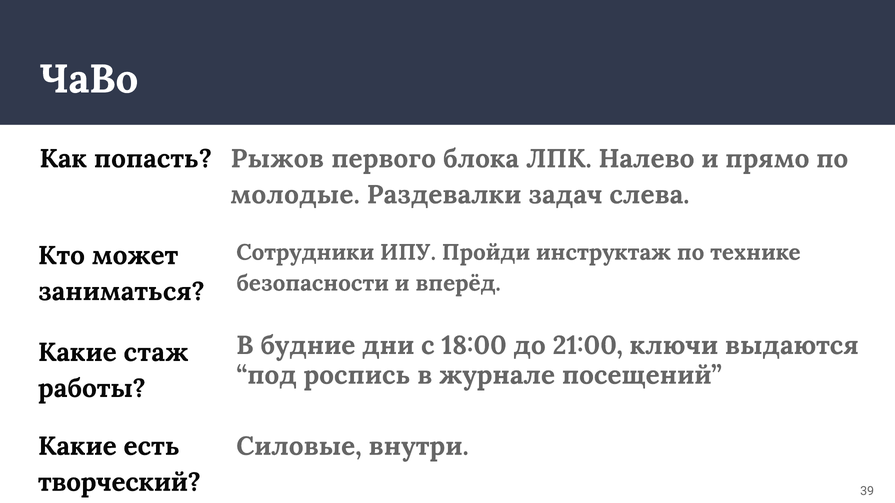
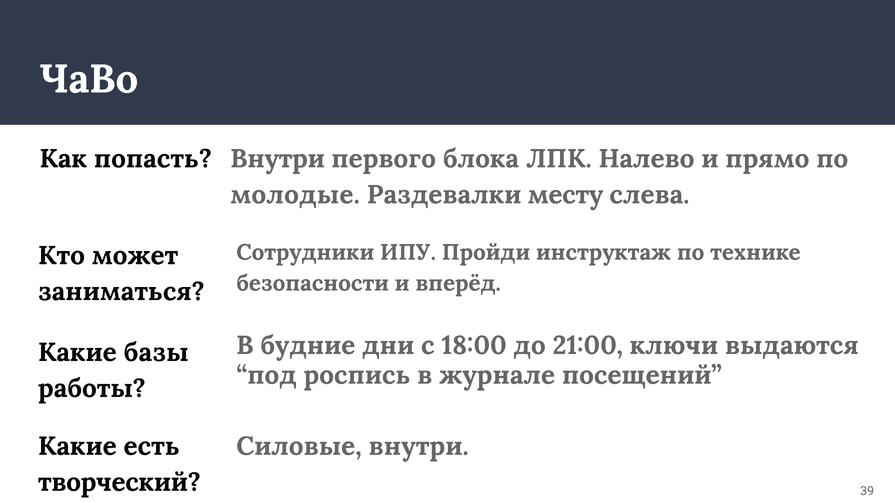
попасть Рыжов: Рыжов -> Внутри
задач: задач -> месту
стаж: стаж -> базы
